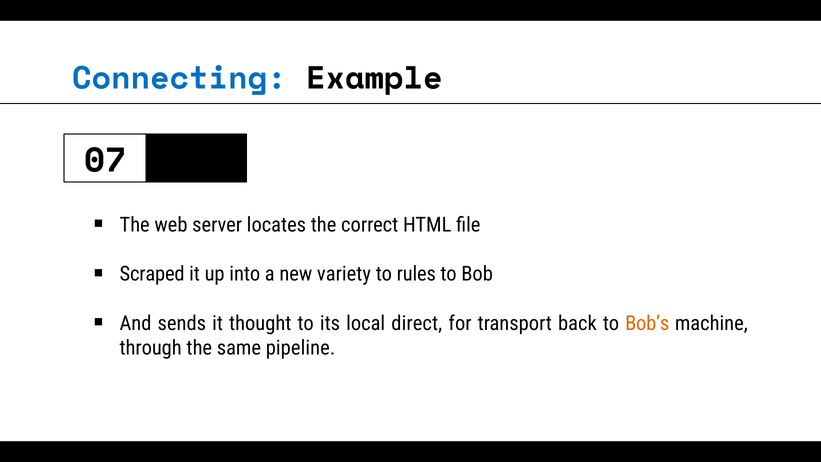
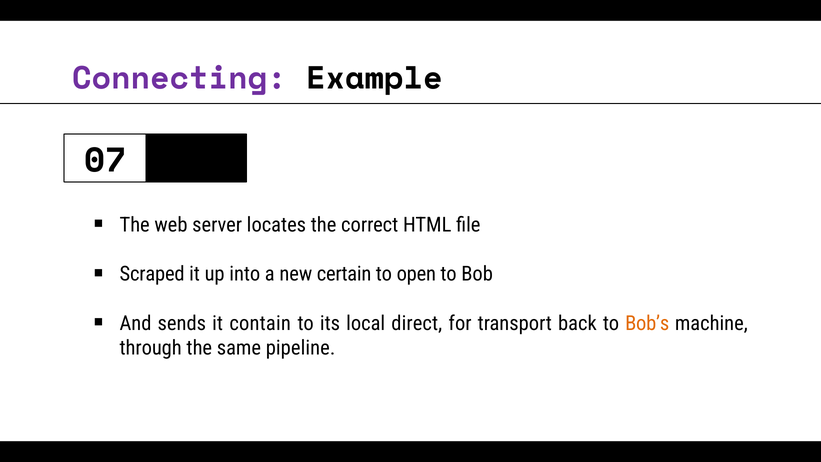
Connecting colour: blue -> purple
variety: variety -> certain
rules: rules -> open
thought: thought -> contain
